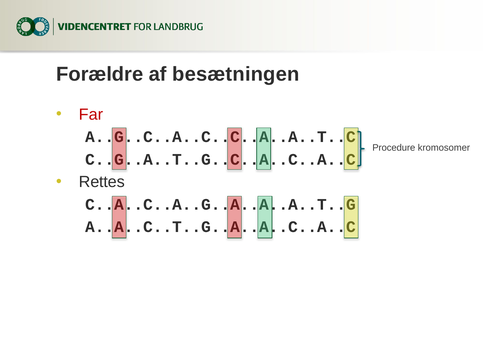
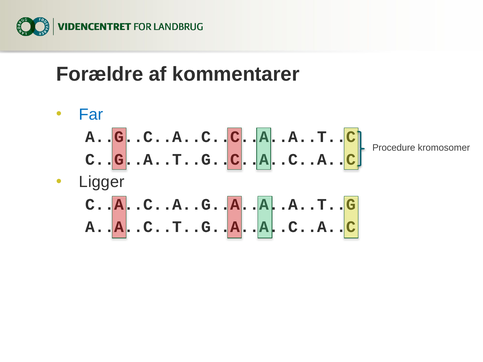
besætningen: besætningen -> kommentarer
Far colour: red -> blue
Rettes: Rettes -> Ligger
